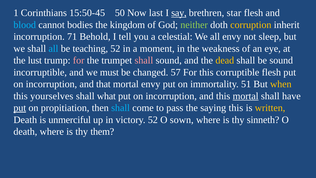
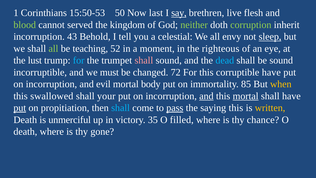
15:50-45: 15:50-45 -> 15:50-53
star: star -> live
blood colour: light blue -> light green
bodies: bodies -> served
corruption colour: yellow -> light green
71: 71 -> 43
sleep underline: none -> present
all at (53, 48) colour: light blue -> light green
weakness: weakness -> righteous
for at (79, 60) colour: pink -> light blue
dead colour: yellow -> light blue
57: 57 -> 72
corruptible flesh: flesh -> have
that: that -> evil
mortal envy: envy -> body
51: 51 -> 85
yourselves: yourselves -> swallowed
what: what -> your
and at (206, 96) underline: none -> present
pass underline: none -> present
victory 52: 52 -> 35
sown: sown -> filled
sinneth: sinneth -> chance
them: them -> gone
